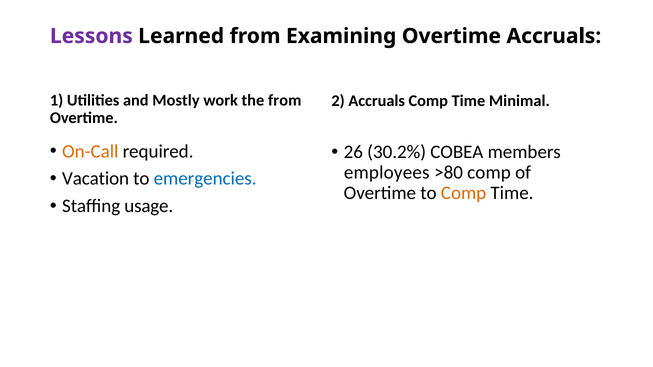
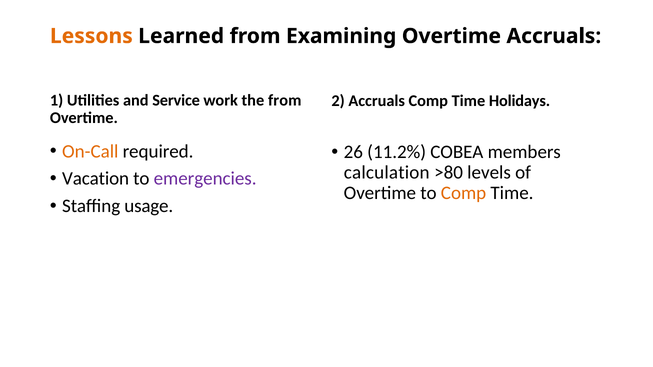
Lessons colour: purple -> orange
Mostly: Mostly -> Service
Minimal: Minimal -> Holidays
30.2%: 30.2% -> 11.2%
employees: employees -> calculation
>80 comp: comp -> levels
emergencies colour: blue -> purple
